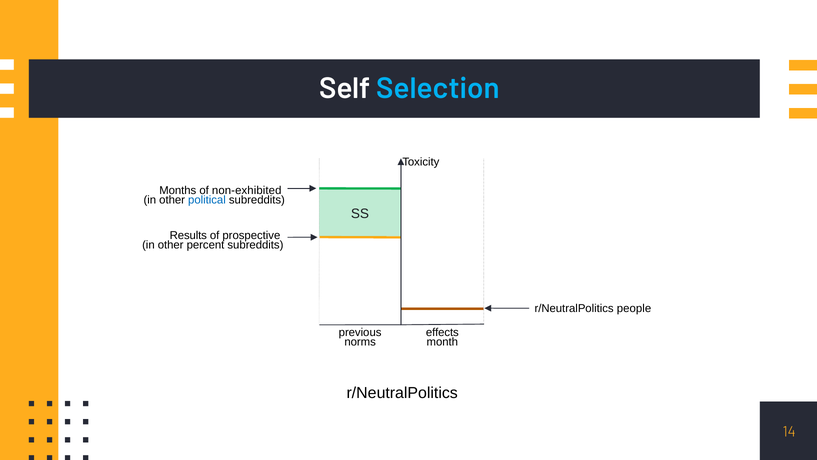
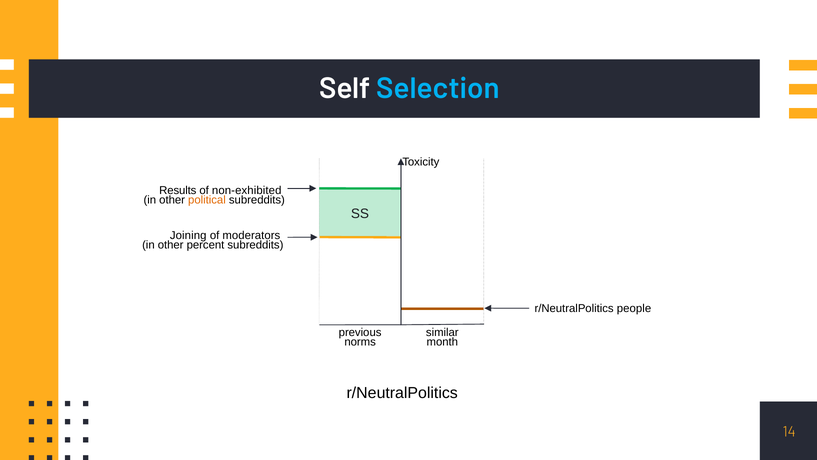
Months: Months -> Results
political colour: blue -> orange
Results: Results -> Joining
prospective: prospective -> moderators
effects: effects -> similar
